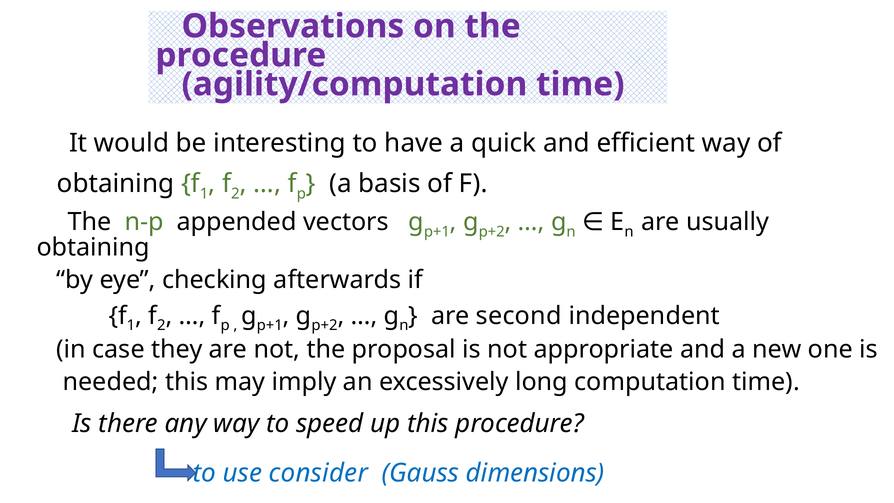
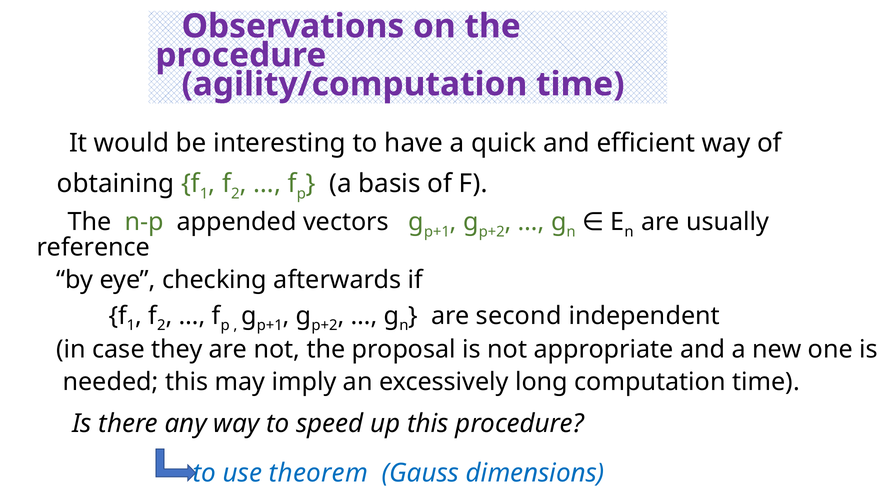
obtaining at (93, 247): obtaining -> reference
consider: consider -> theorem
